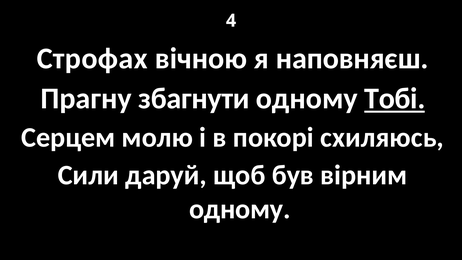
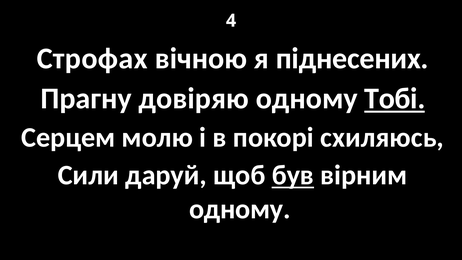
наповняєш: наповняєш -> піднесених
збагнути: збагнути -> довіряю
був underline: none -> present
